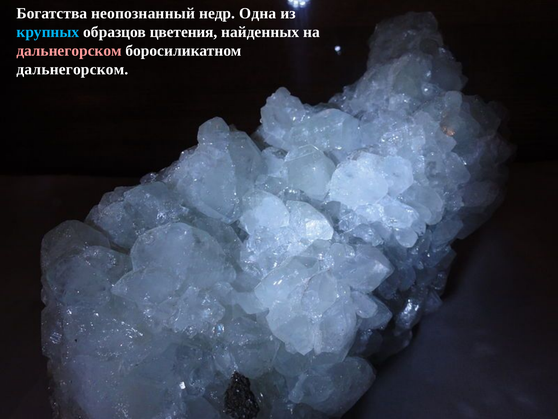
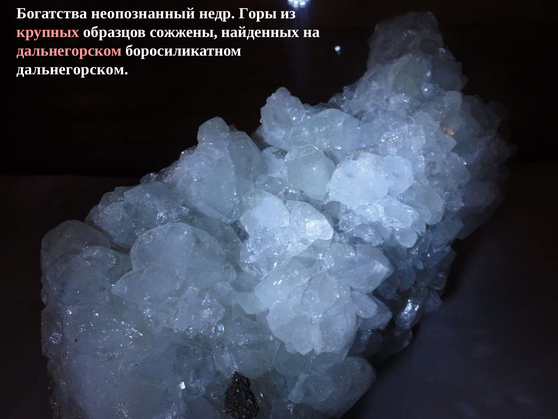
Одна: Одна -> Горы
крупных colour: light blue -> pink
цветения: цветения -> сожжены
